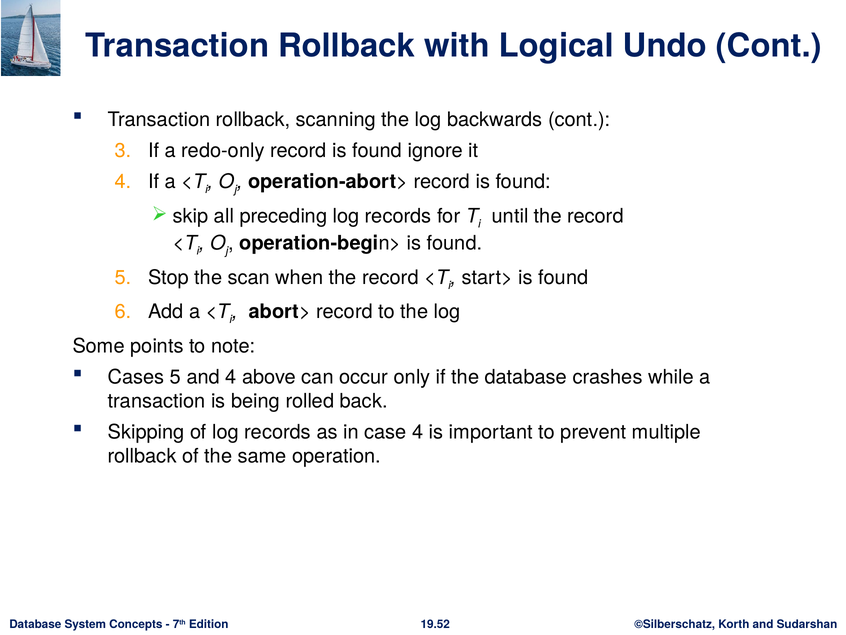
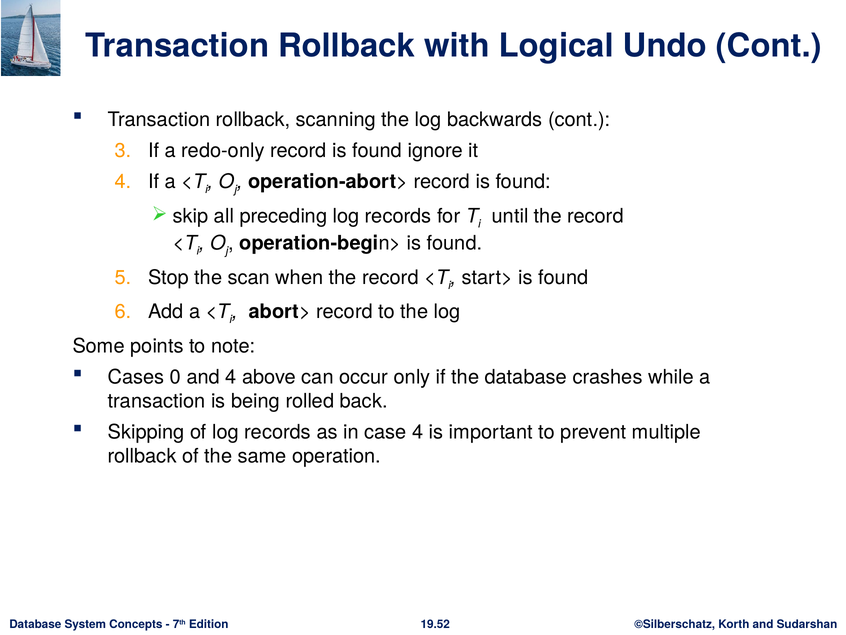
Cases 5: 5 -> 0
